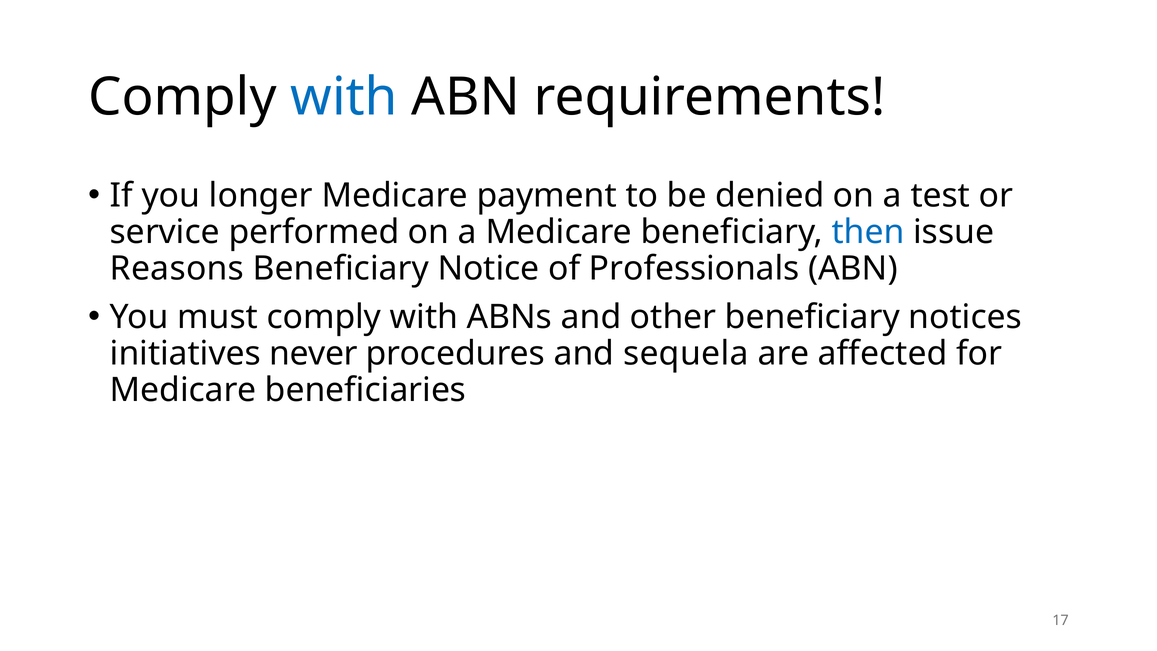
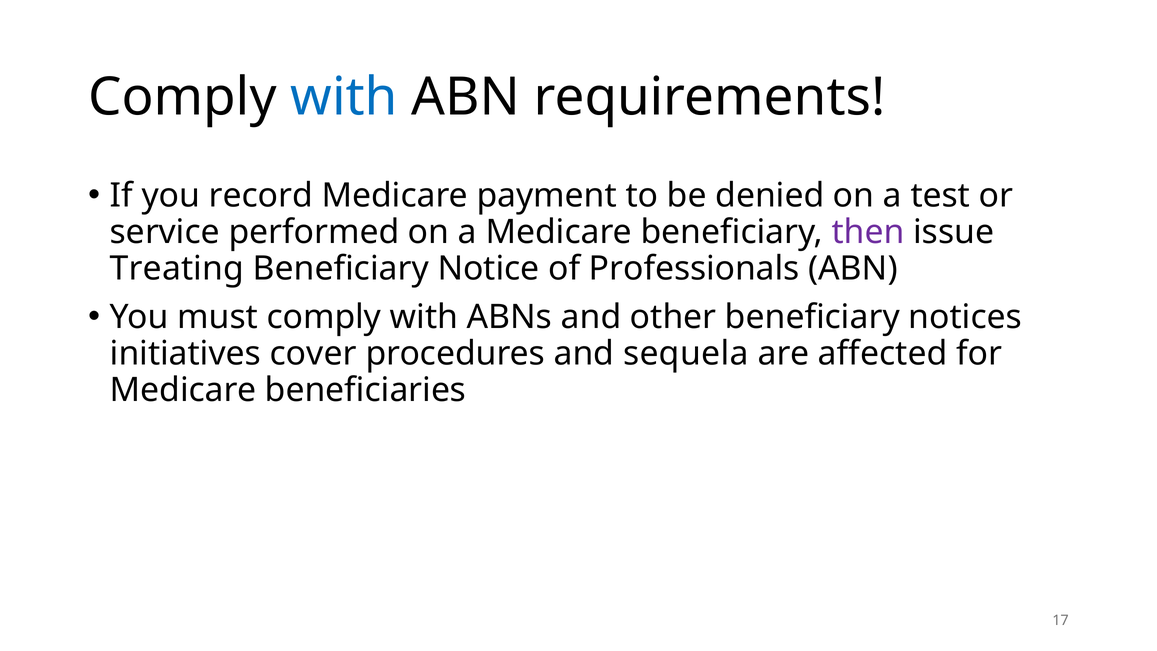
longer: longer -> record
then colour: blue -> purple
Reasons: Reasons -> Treating
never: never -> cover
